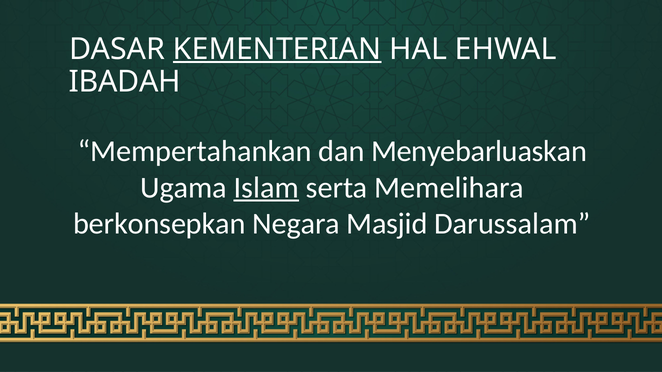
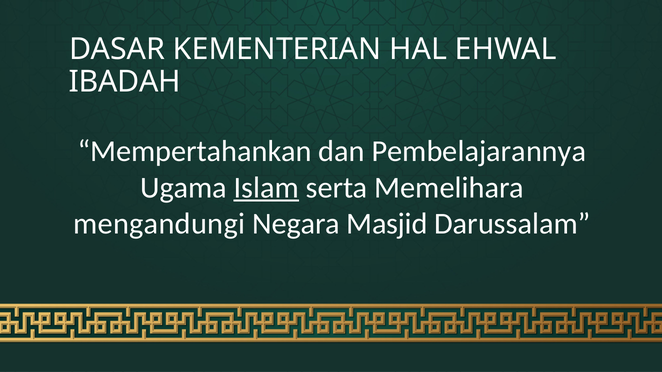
KEMENTERIAN underline: present -> none
Menyebarluaskan: Menyebarluaskan -> Pembelajarannya
berkonsepkan: berkonsepkan -> mengandungi
